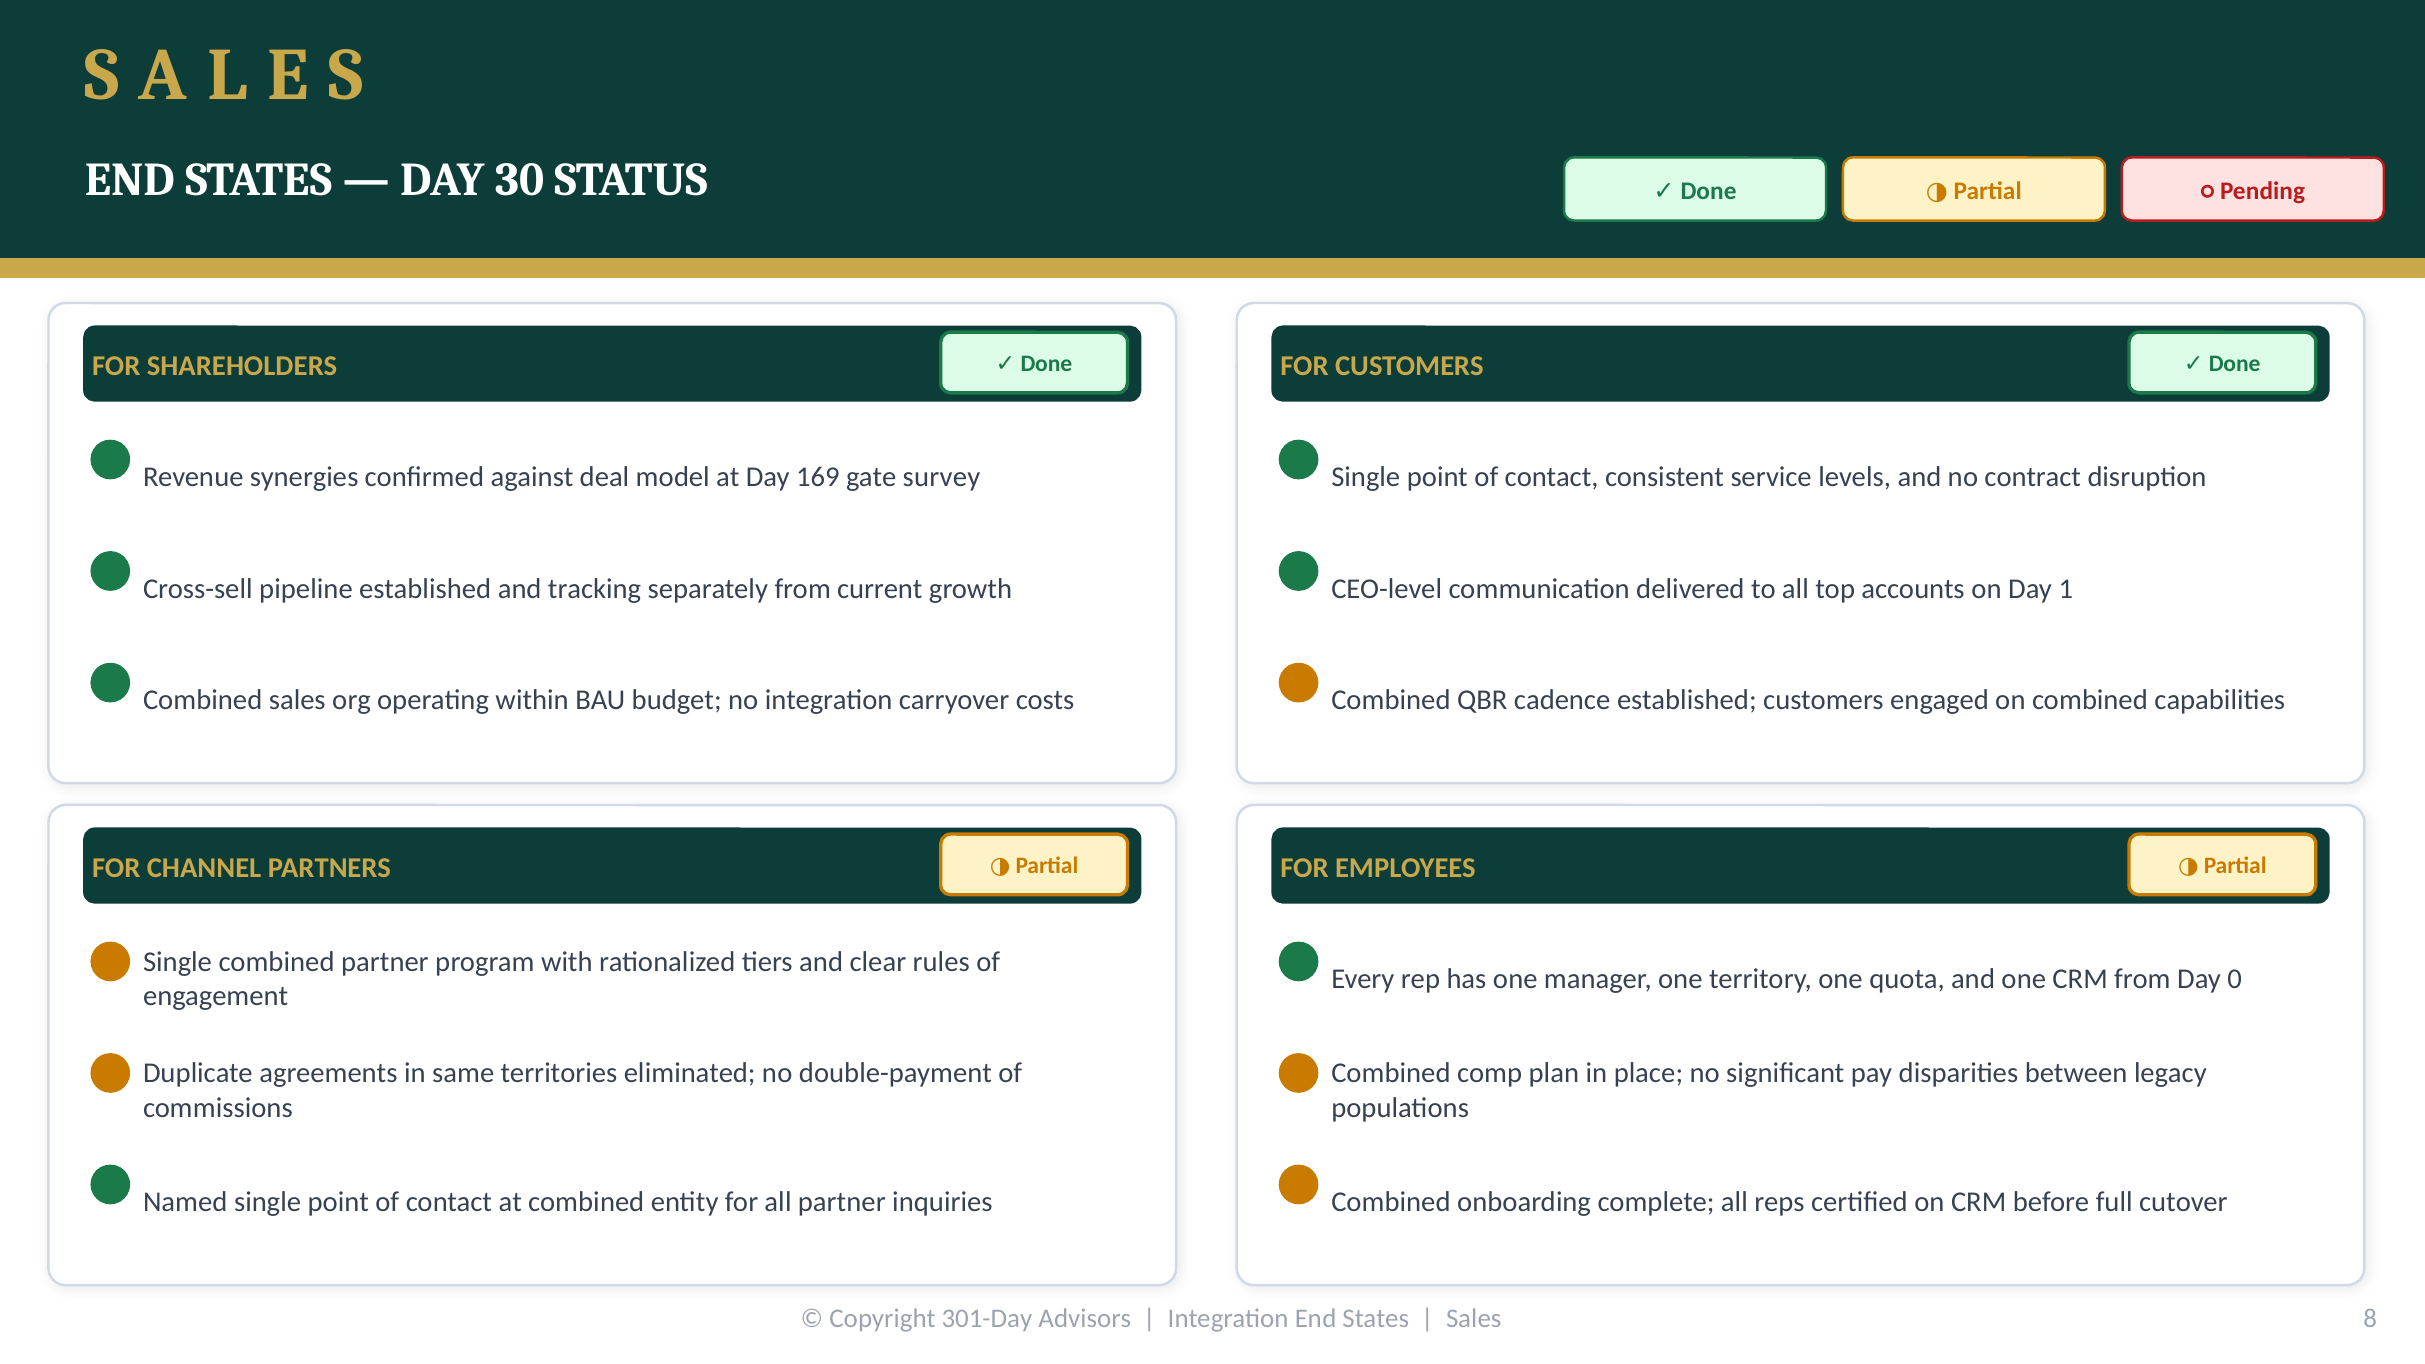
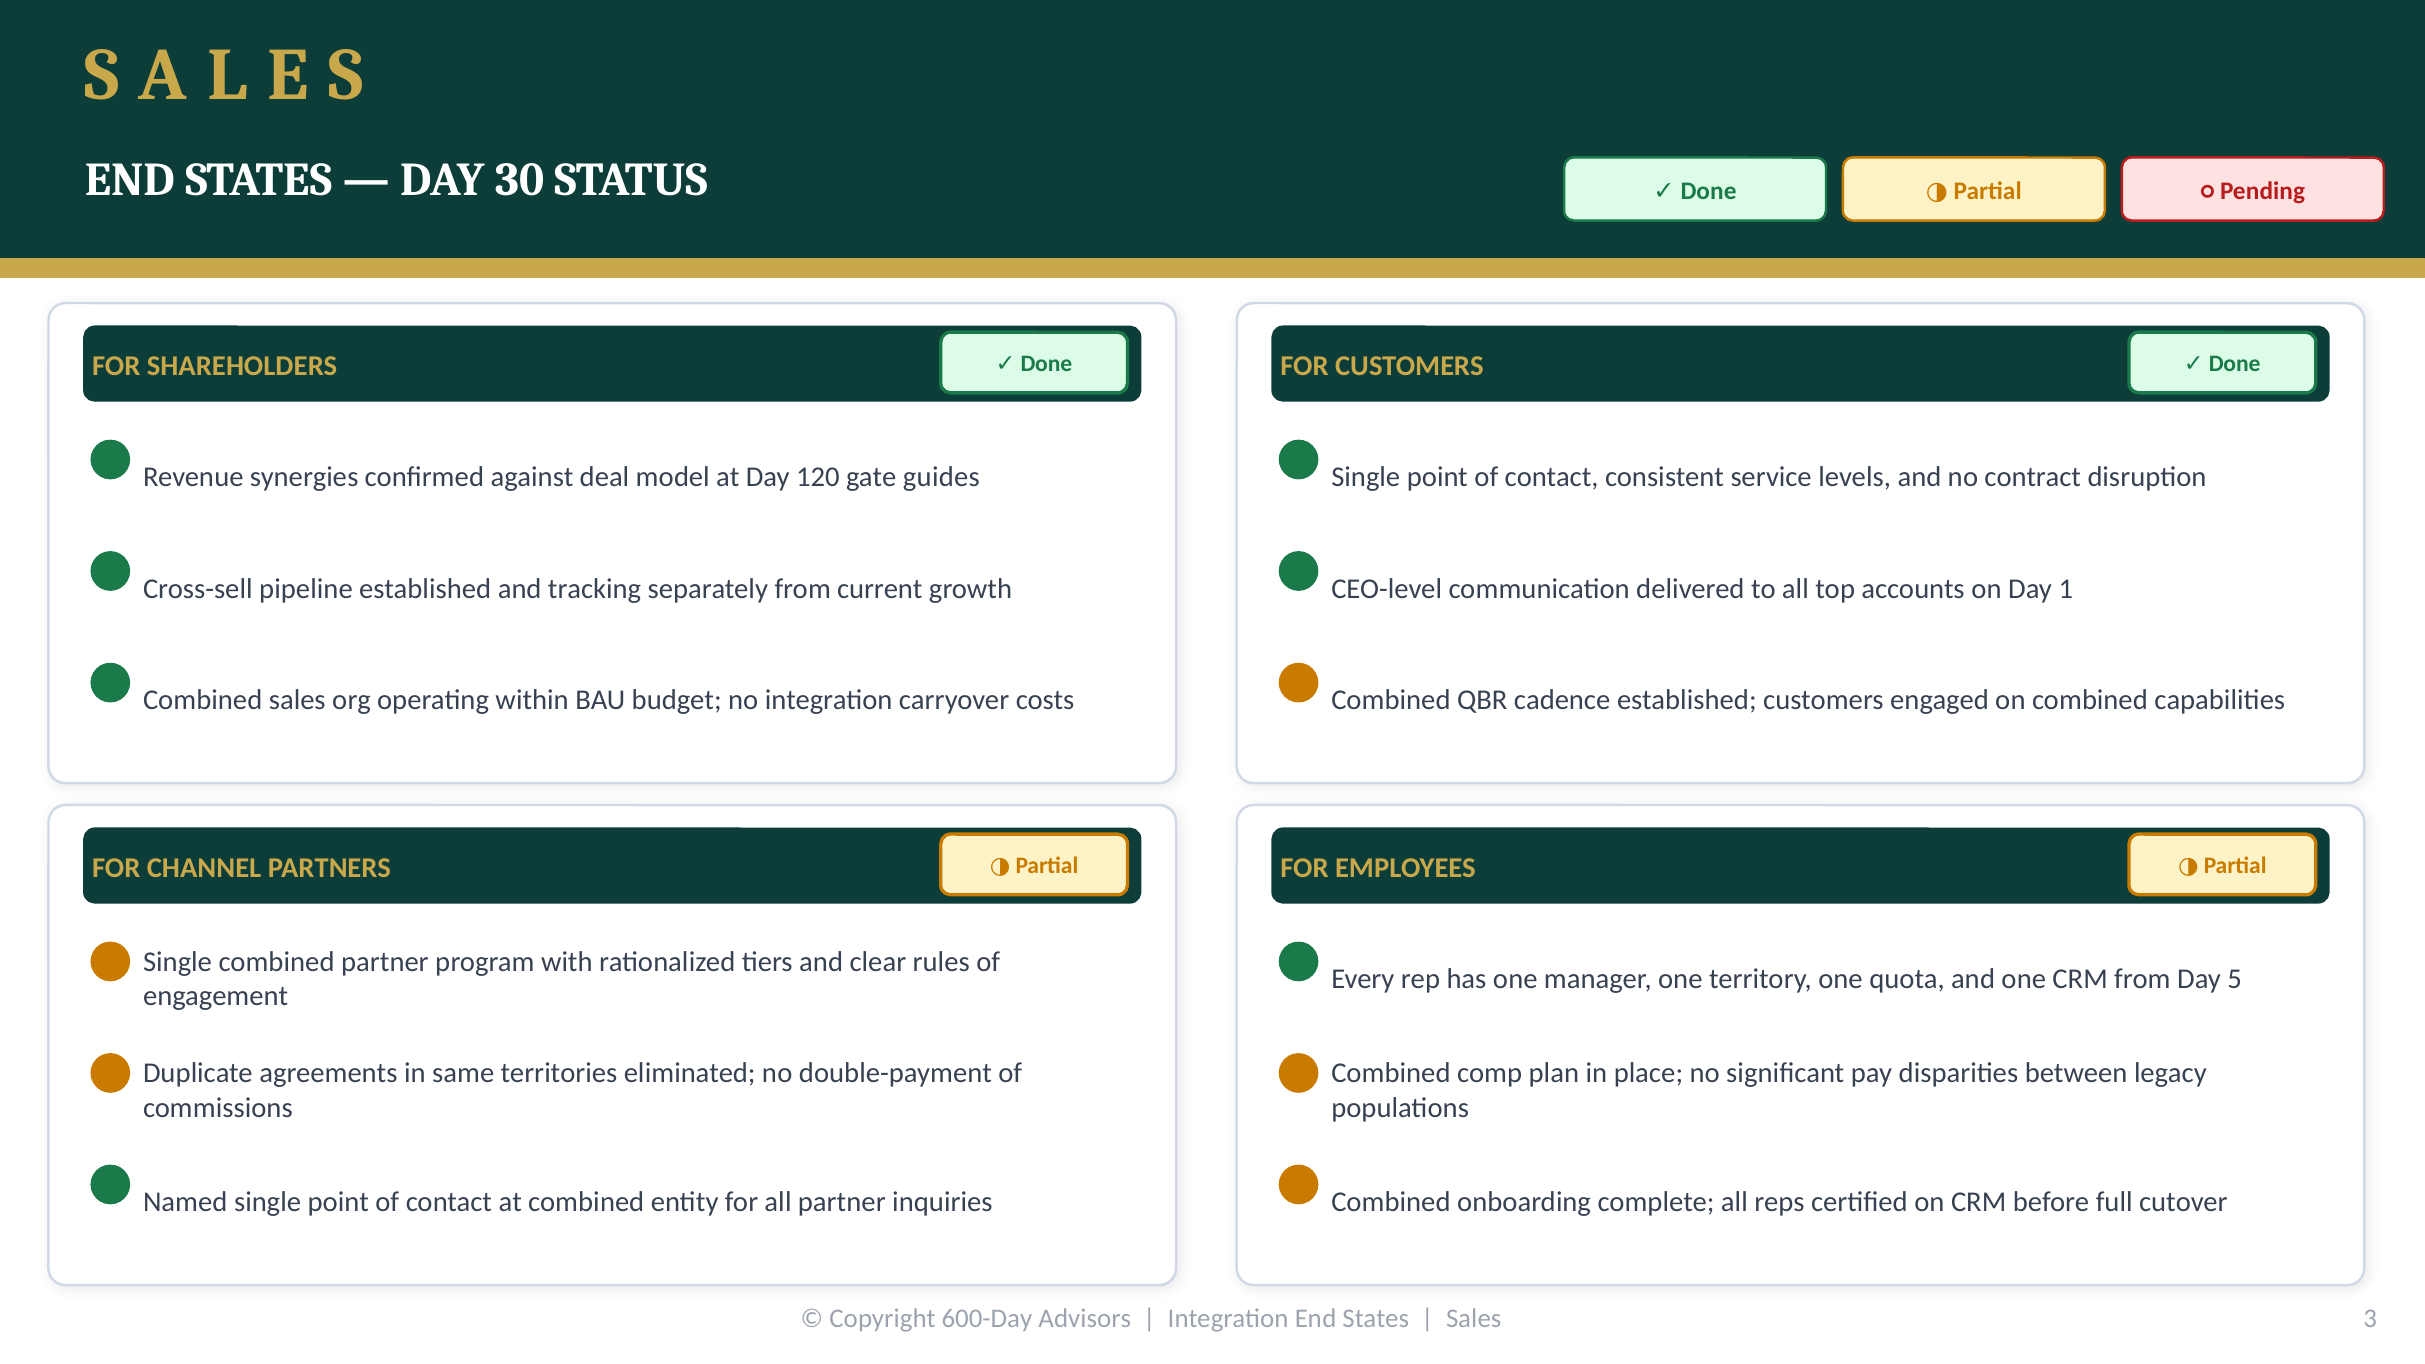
169: 169 -> 120
survey: survey -> guides
0: 0 -> 5
301-Day: 301-Day -> 600-Day
8: 8 -> 3
